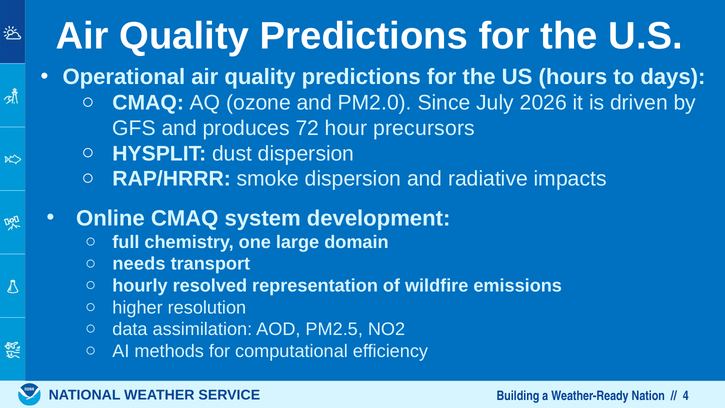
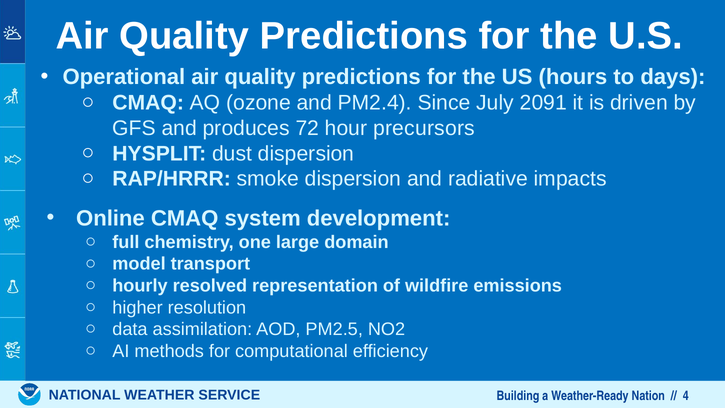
PM2.0: PM2.0 -> PM2.4
2026: 2026 -> 2091
needs: needs -> model
